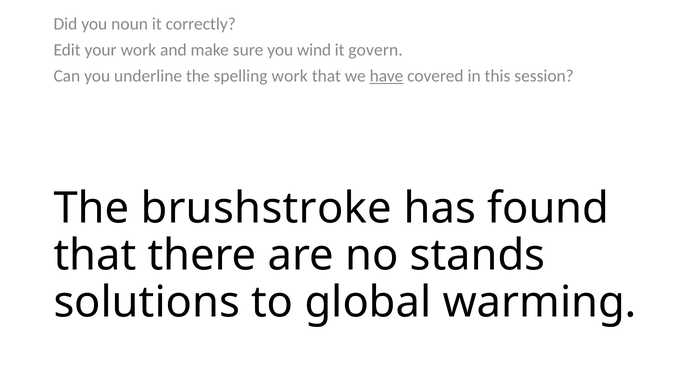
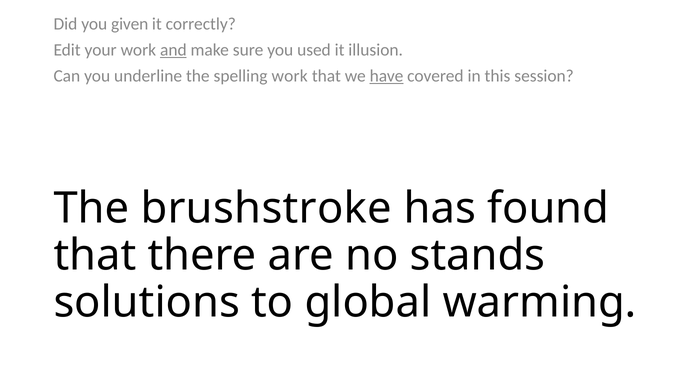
noun: noun -> given
and underline: none -> present
wind: wind -> used
govern: govern -> illusion
